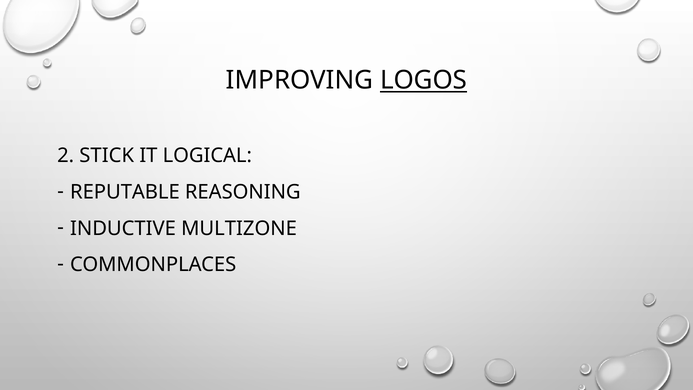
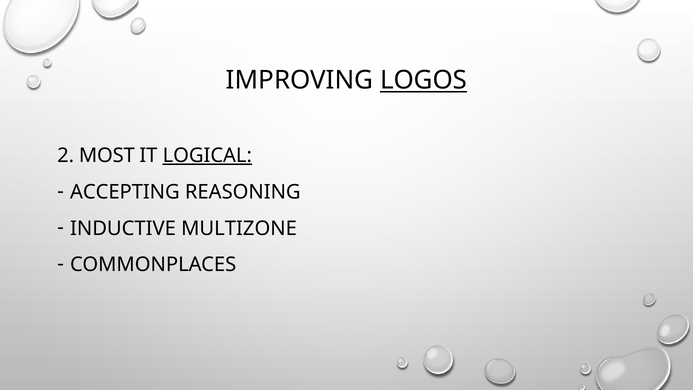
STICK: STICK -> MOST
LOGICAL underline: none -> present
REPUTABLE: REPUTABLE -> ACCEPTING
